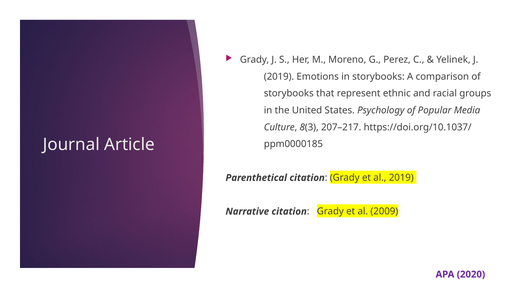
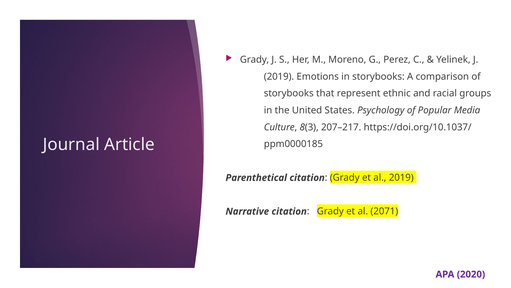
2009: 2009 -> 2071
